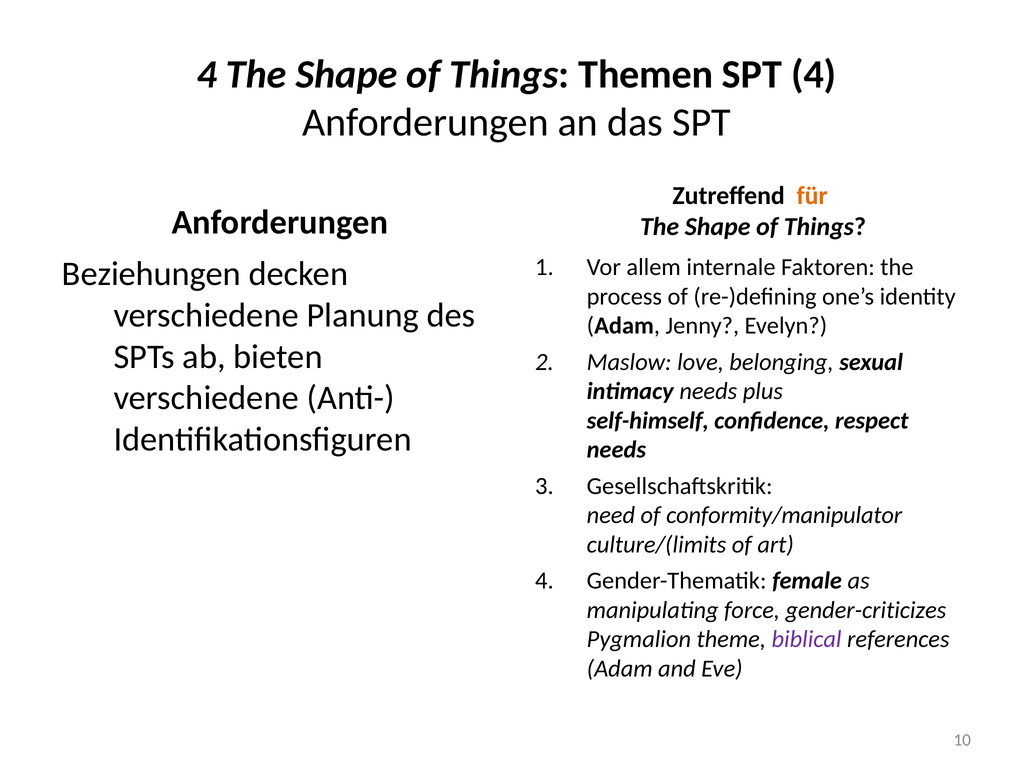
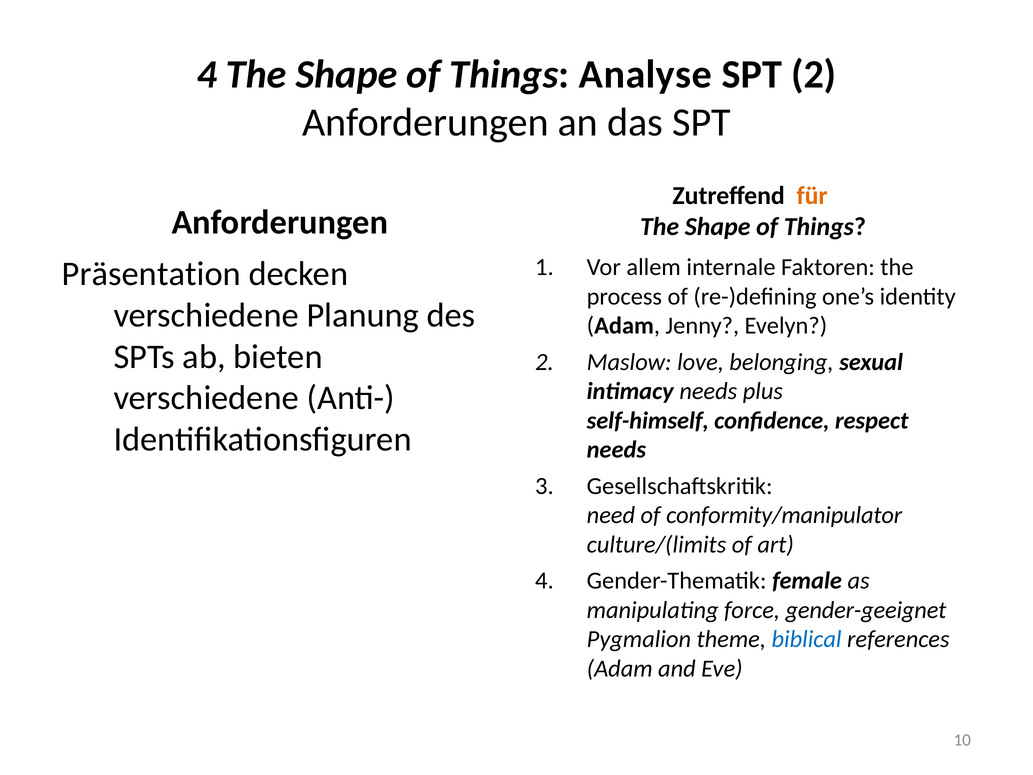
Themen: Themen -> Analyse
SPT 4: 4 -> 2
Beziehungen: Beziehungen -> Präsentation
gender-criticizes: gender-criticizes -> gender-geeignet
biblical colour: purple -> blue
